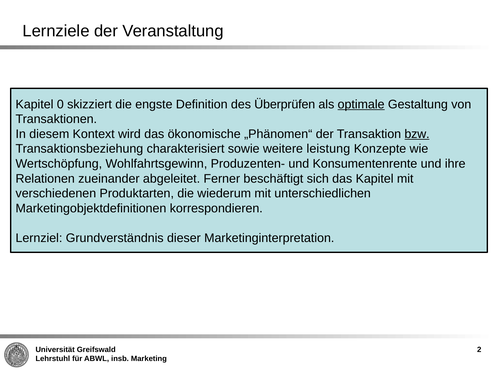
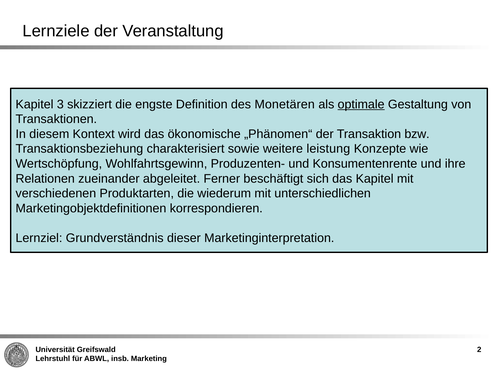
0: 0 -> 3
Überprüfen: Überprüfen -> Monetären
bzw underline: present -> none
